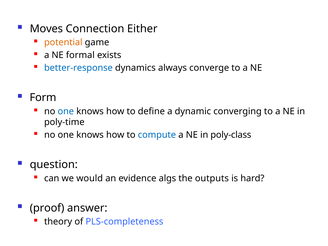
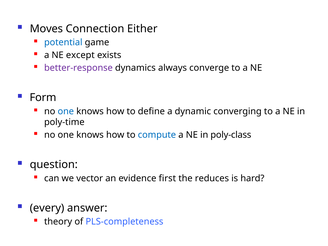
potential colour: orange -> blue
formal: formal -> except
better-response colour: blue -> purple
would: would -> vector
algs: algs -> first
outputs: outputs -> reduces
proof: proof -> every
